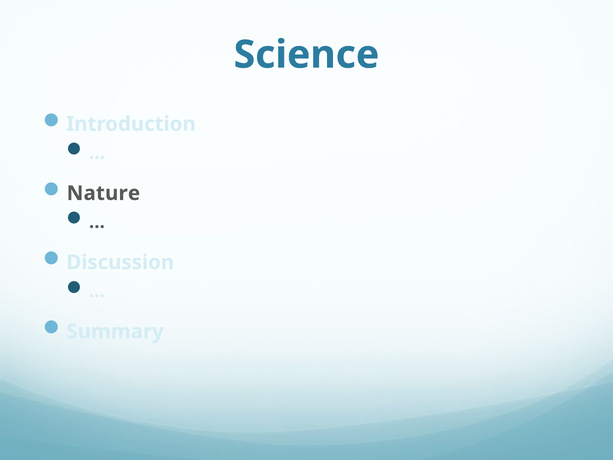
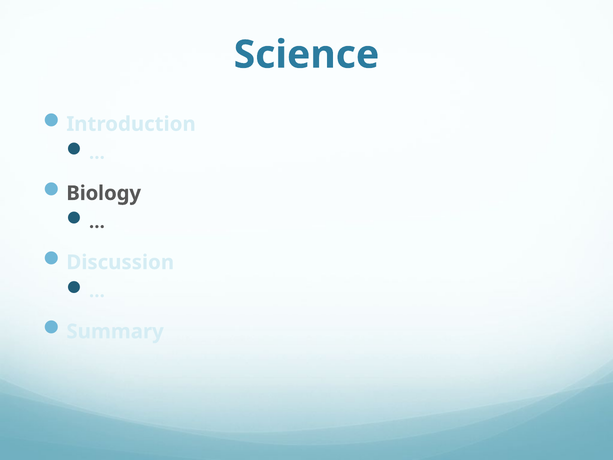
Nature: Nature -> Biology
